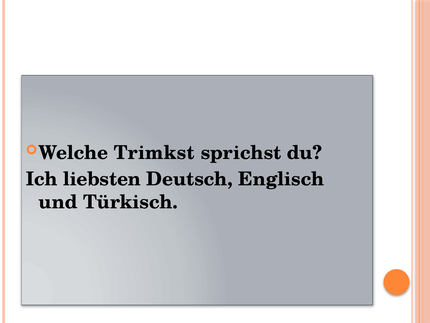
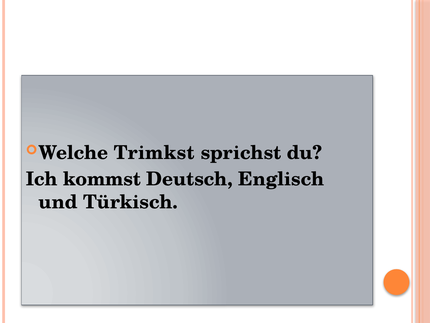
liebsten: liebsten -> kommst
